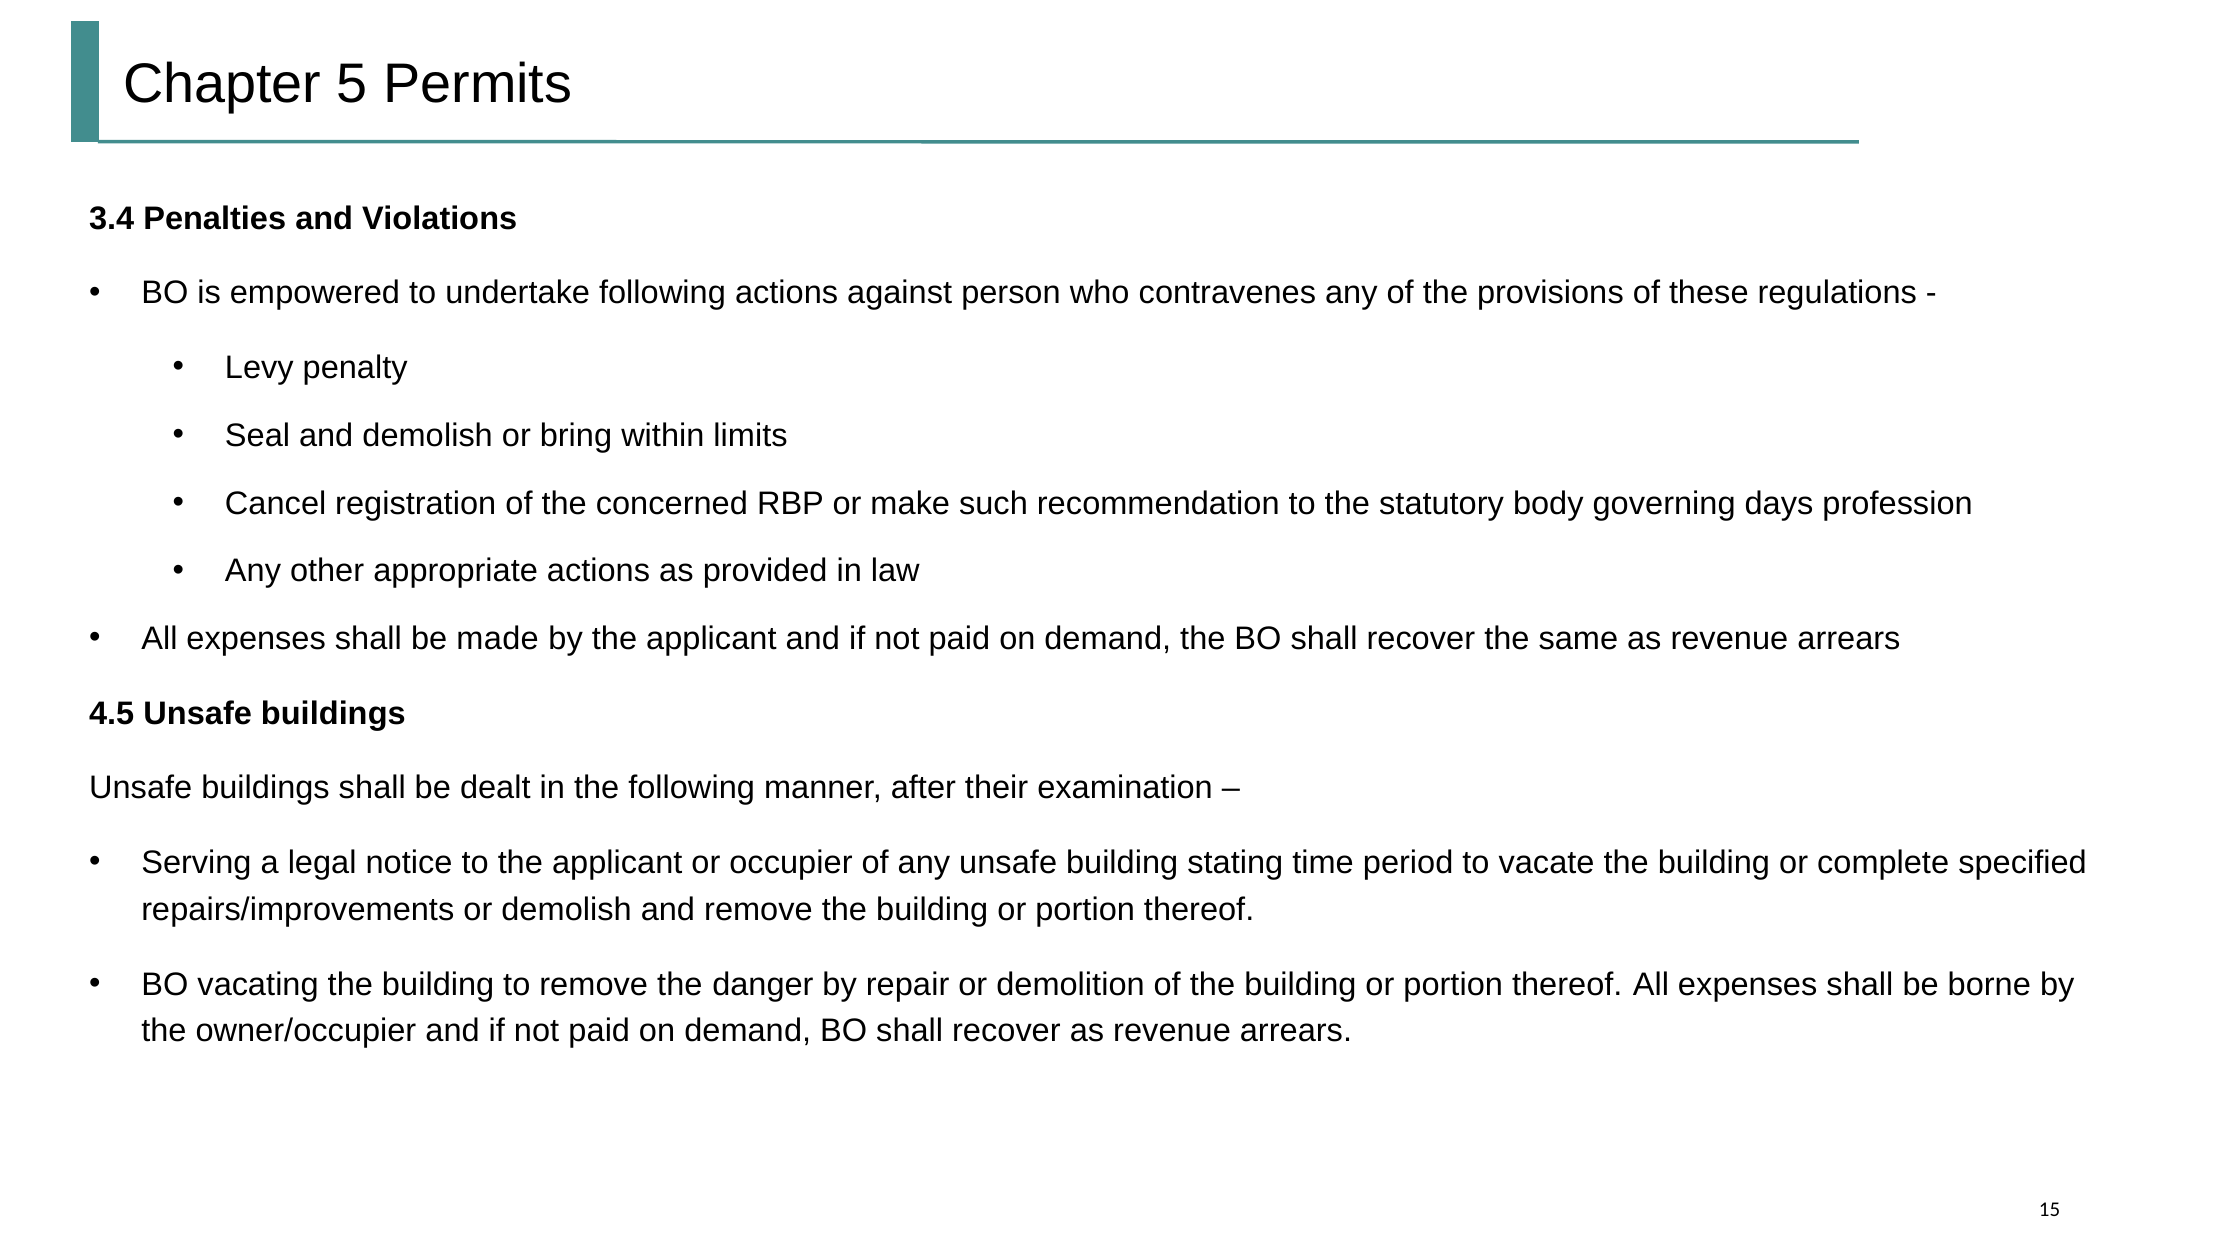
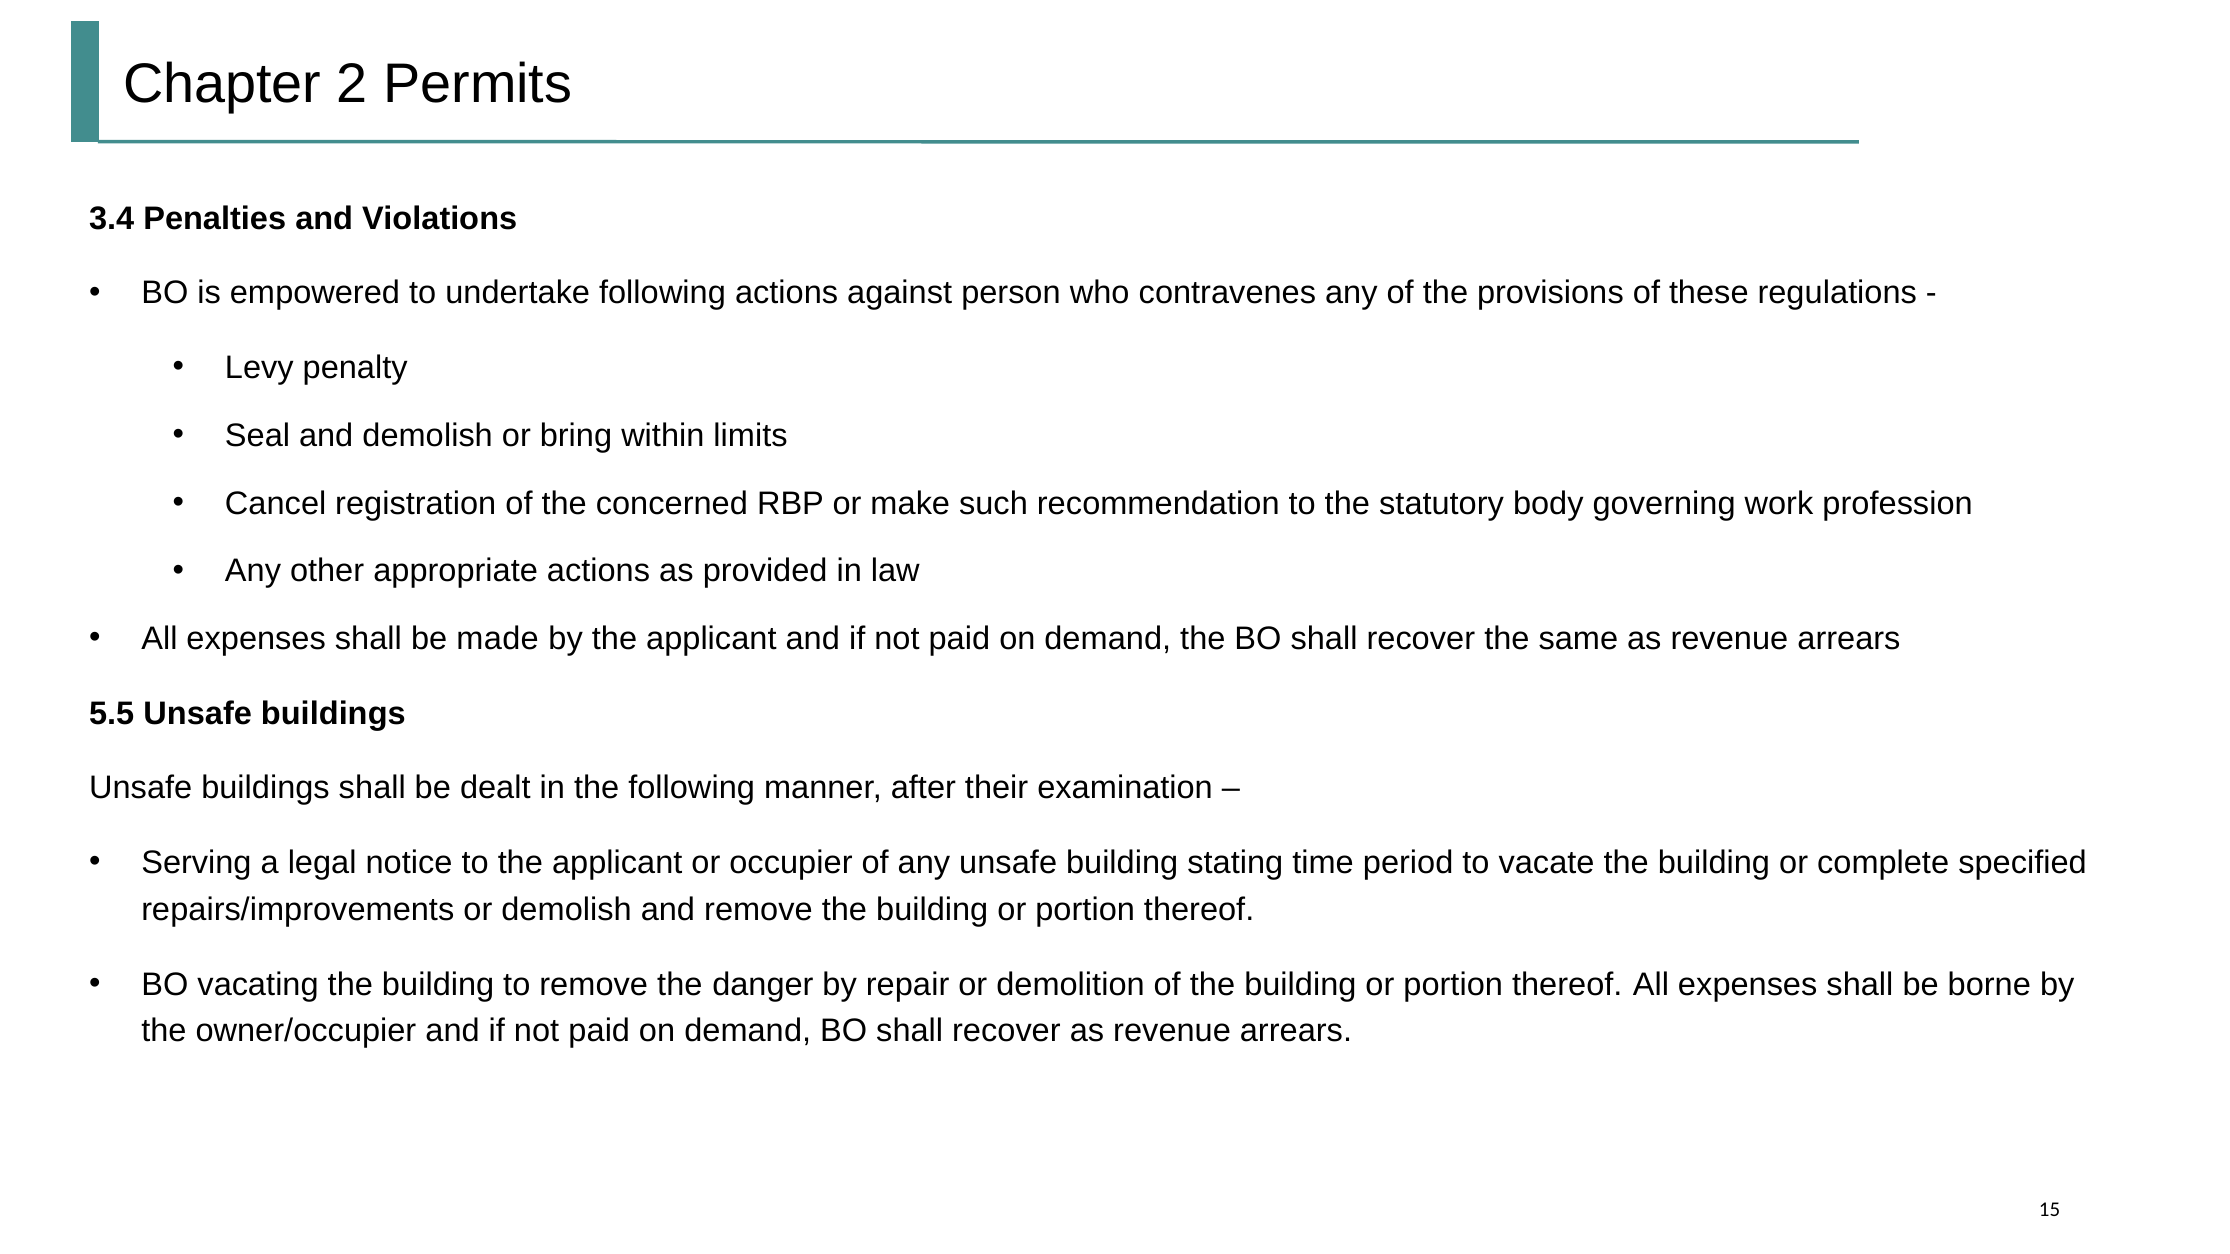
5: 5 -> 2
days: days -> work
4.5: 4.5 -> 5.5
